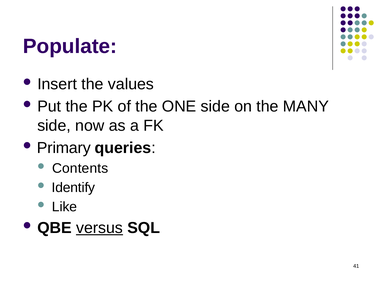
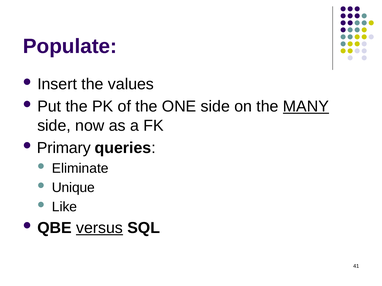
MANY underline: none -> present
Contents: Contents -> Eliminate
Identify: Identify -> Unique
